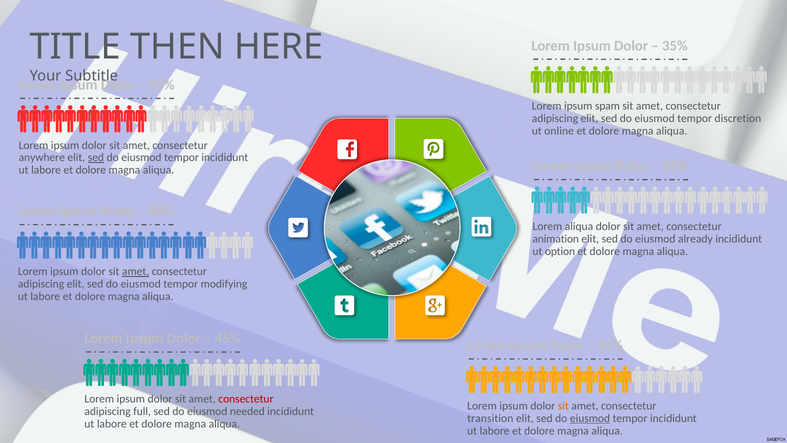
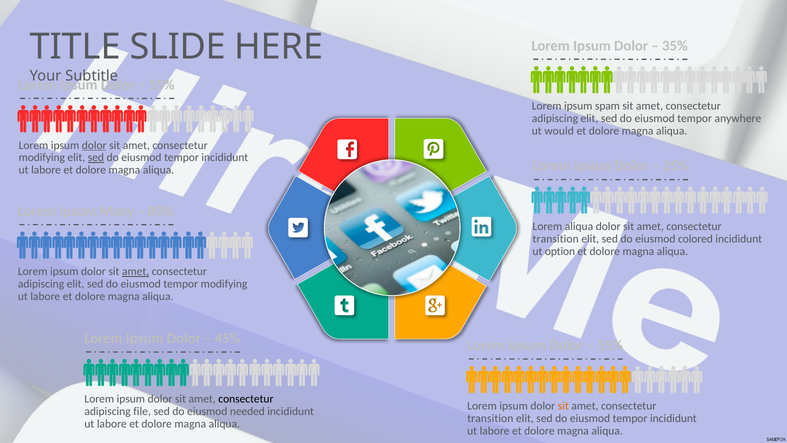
THEN: THEN -> SLIDE
discretion: discretion -> anywhere
online: online -> would
dolor at (94, 145) underline: none -> present
anywhere at (42, 158): anywhere -> modifying
animation at (556, 239): animation -> transition
already: already -> colored
consectetur at (246, 399) colour: red -> black
full: full -> file
eiusmod at (590, 418) underline: present -> none
